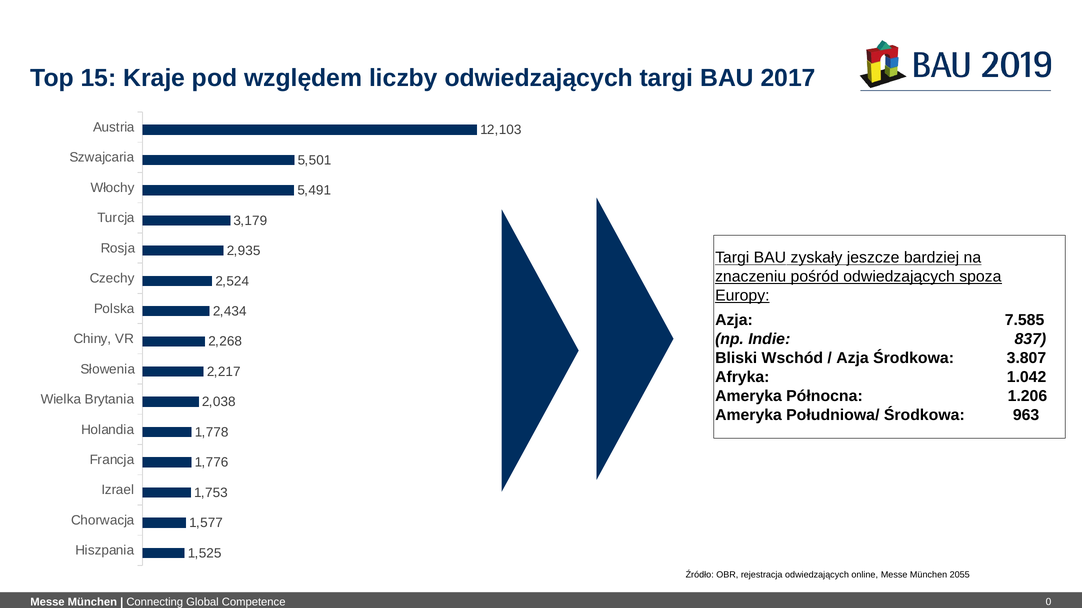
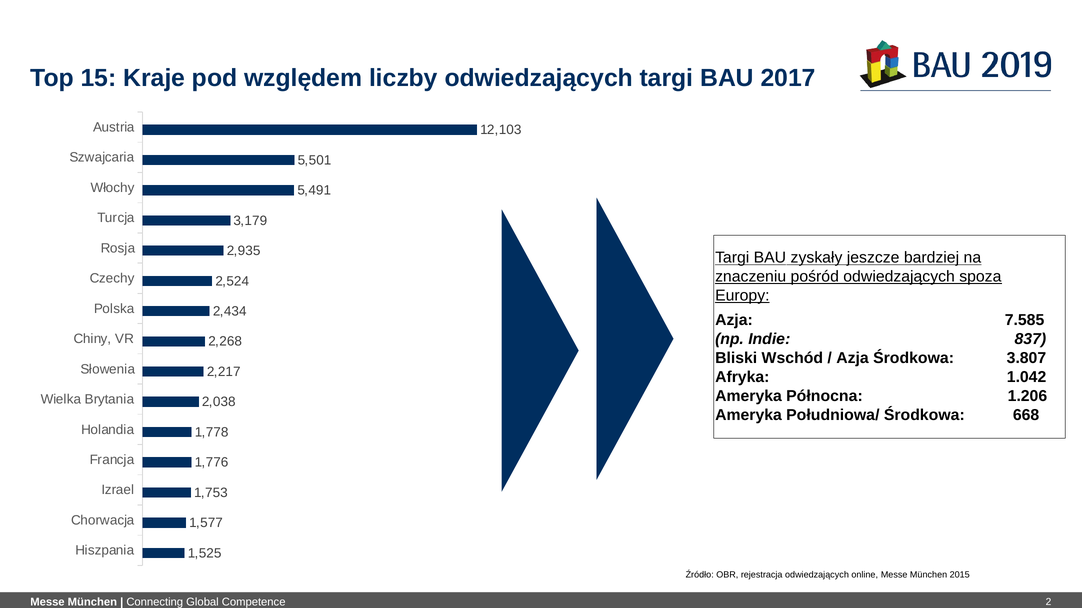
963: 963 -> 668
2055: 2055 -> 2015
0: 0 -> 2
